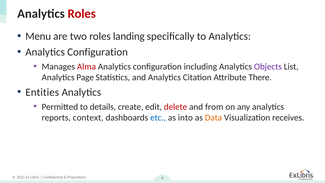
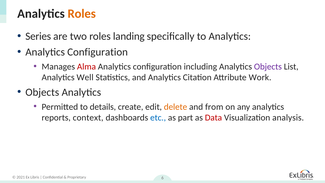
Roles at (82, 14) colour: red -> orange
Menu: Menu -> Series
Page: Page -> Well
There: There -> Work
Entities at (42, 92): Entities -> Objects
delete colour: red -> orange
into: into -> part
Data colour: orange -> red
receives: receives -> analysis
